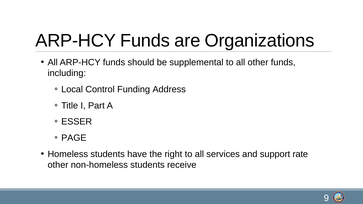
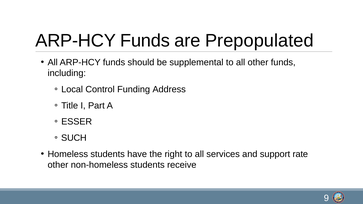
Organizations: Organizations -> Prepopulated
PAGE: PAGE -> SUCH
